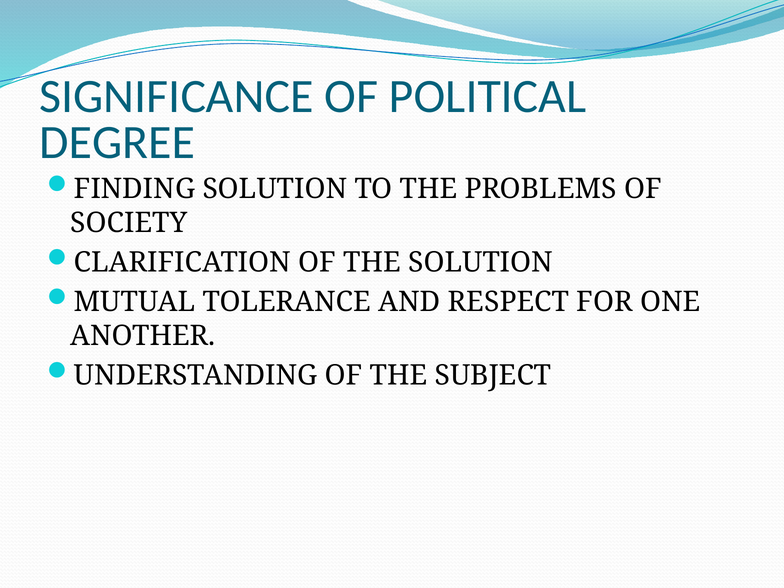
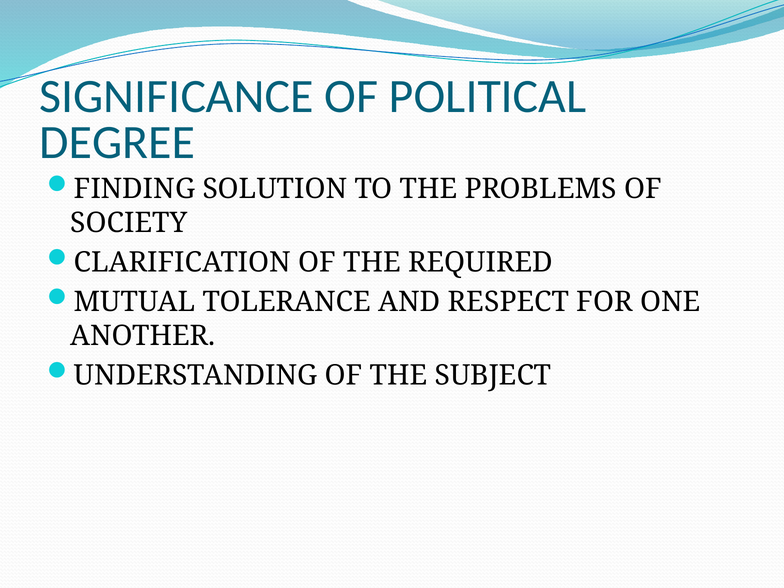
THE SOLUTION: SOLUTION -> REQUIRED
